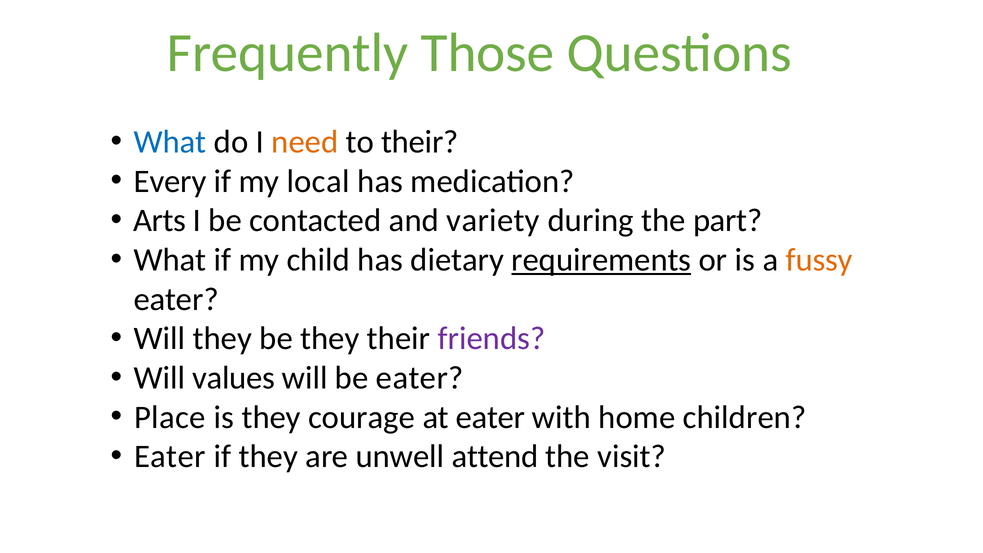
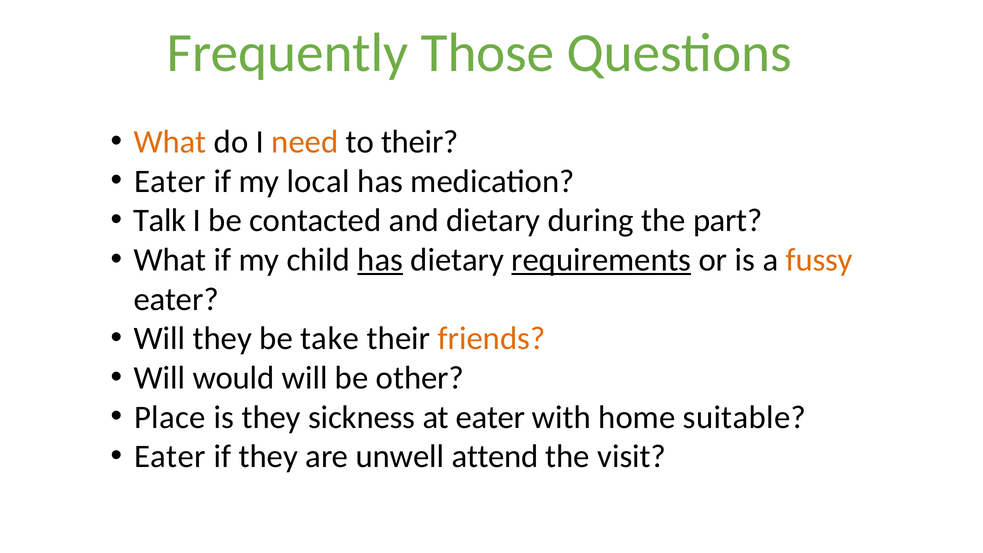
What at (170, 142) colour: blue -> orange
Every at (170, 181): Every -> Eater
Arts: Arts -> Talk
and variety: variety -> dietary
has at (380, 260) underline: none -> present
be they: they -> take
friends colour: purple -> orange
values: values -> would
be eater: eater -> other
courage: courage -> sickness
children: children -> suitable
